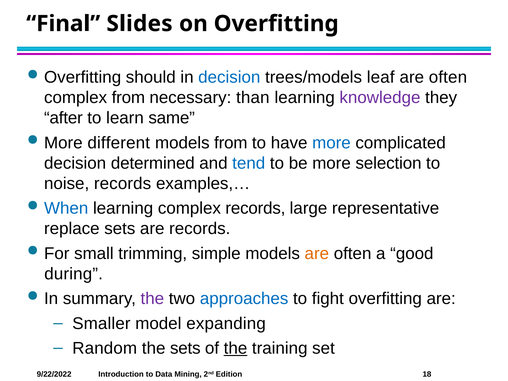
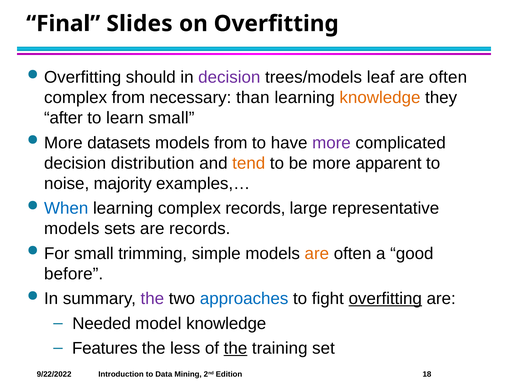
decision at (229, 77) colour: blue -> purple
knowledge at (380, 98) colour: purple -> orange
learn same: same -> small
different: different -> datasets
more at (331, 143) colour: blue -> purple
determined: determined -> distribution
tend colour: blue -> orange
selection: selection -> apparent
noise records: records -> majority
replace at (72, 229): replace -> models
during: during -> before
overfitting at (385, 299) underline: none -> present
Smaller: Smaller -> Needed
model expanding: expanding -> knowledge
Random: Random -> Features
the sets: sets -> less
